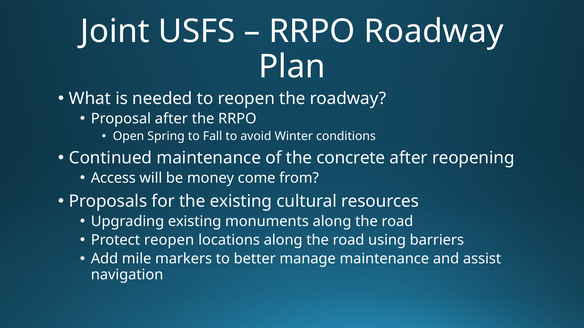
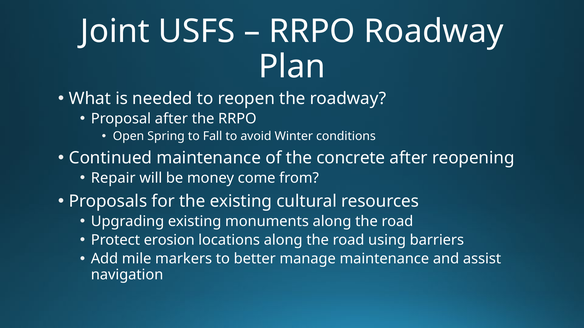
Access: Access -> Repair
Protect reopen: reopen -> erosion
